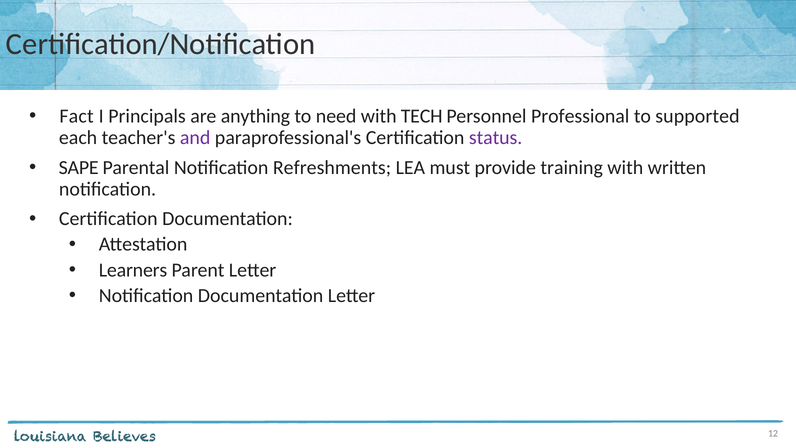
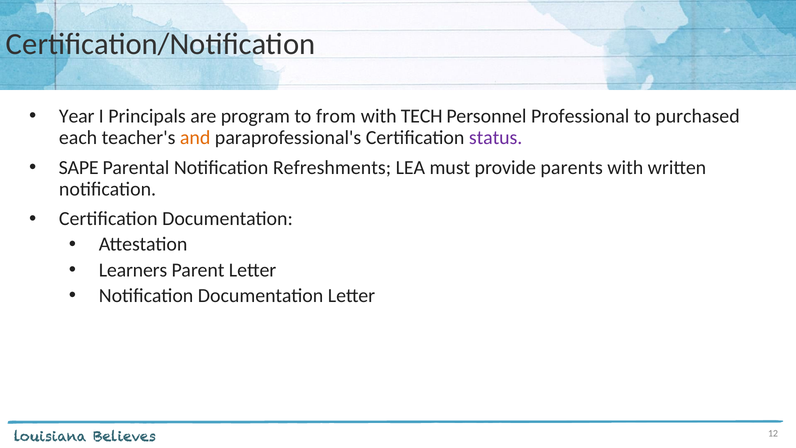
Fact: Fact -> Year
anything: anything -> program
need: need -> from
supported: supported -> purchased
and colour: purple -> orange
training: training -> parents
